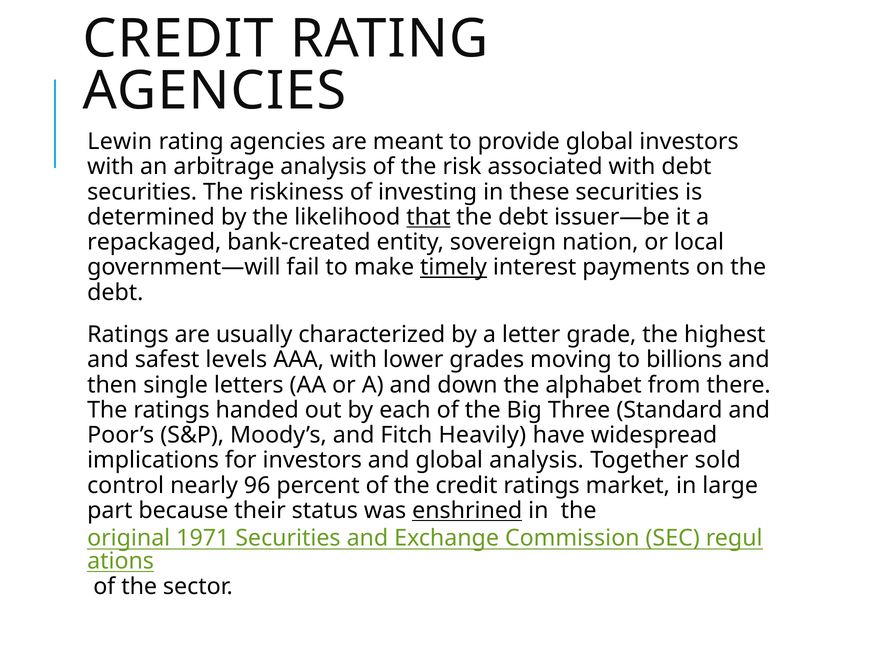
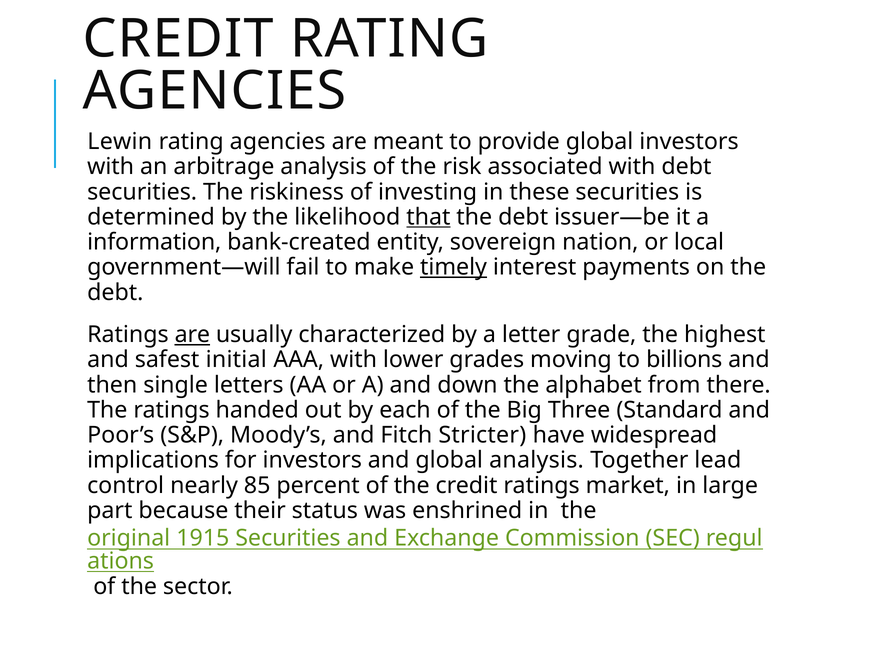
repackaged: repackaged -> information
are at (192, 335) underline: none -> present
levels: levels -> initial
Heavily: Heavily -> Stricter
sold: sold -> lead
96: 96 -> 85
enshrined underline: present -> none
1971: 1971 -> 1915
